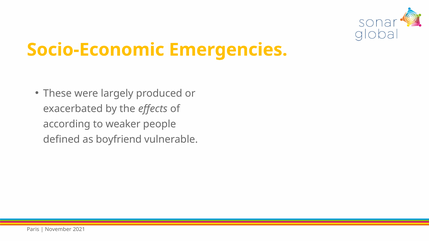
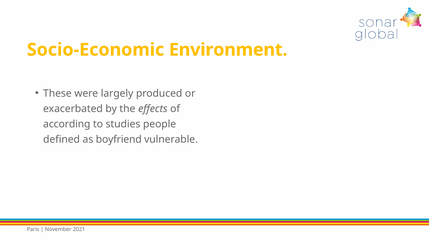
Emergencies: Emergencies -> Environment
weaker: weaker -> studies
